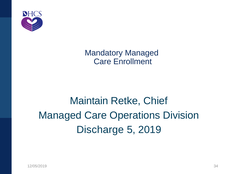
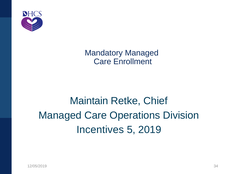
Discharge: Discharge -> Incentives
